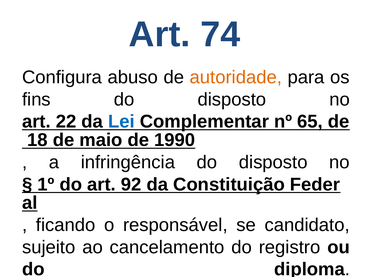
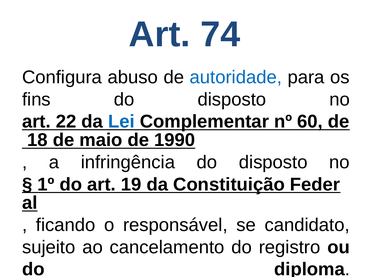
autoridade colour: orange -> blue
65: 65 -> 60
92: 92 -> 19
